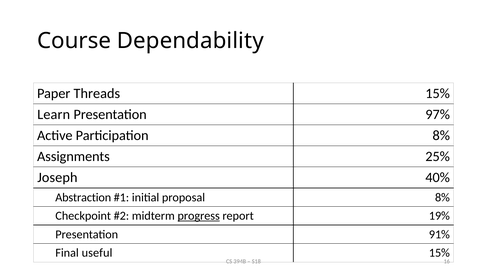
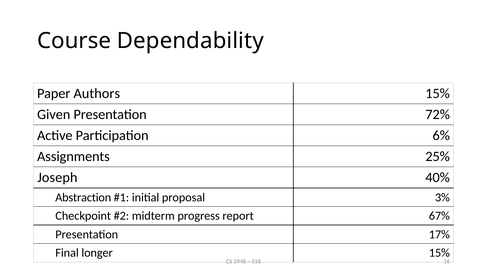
Threads: Threads -> Authors
Learn: Learn -> Given
97%: 97% -> 72%
Participation 8%: 8% -> 6%
proposal 8%: 8% -> 3%
progress underline: present -> none
19%: 19% -> 67%
91%: 91% -> 17%
useful: useful -> longer
